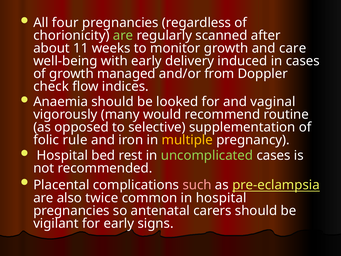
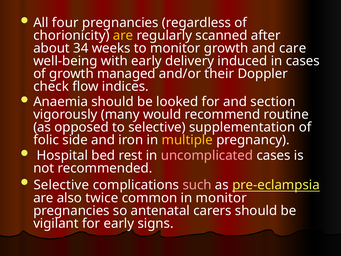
are at (123, 35) colour: light green -> yellow
11: 11 -> 34
from: from -> their
vaginal: vaginal -> section
rule: rule -> side
uncomplicated colour: light green -> pink
Placental at (61, 185): Placental -> Selective
in hospital: hospital -> monitor
